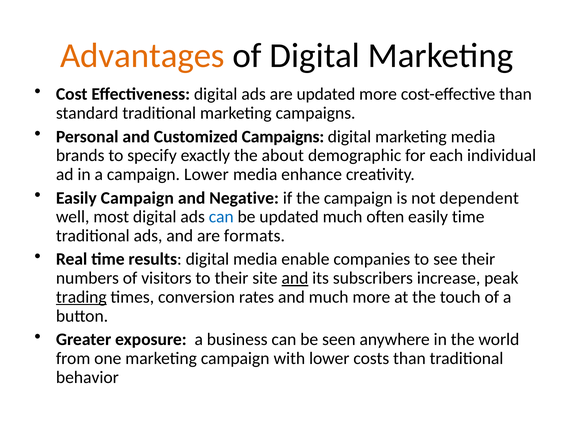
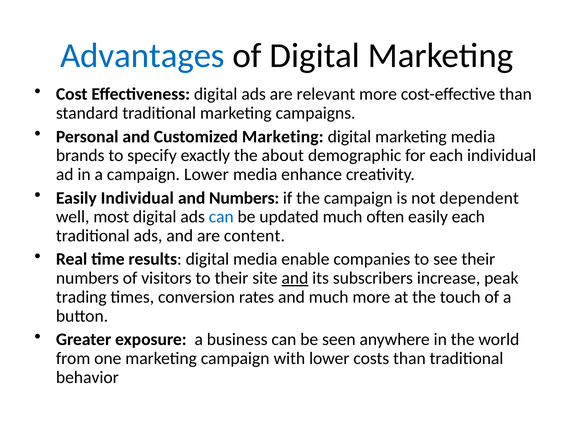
Advantages colour: orange -> blue
are updated: updated -> relevant
Customized Campaigns: Campaigns -> Marketing
Easily Campaign: Campaign -> Individual
and Negative: Negative -> Numbers
easily time: time -> each
formats: formats -> content
trading underline: present -> none
